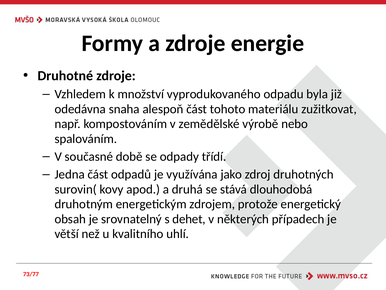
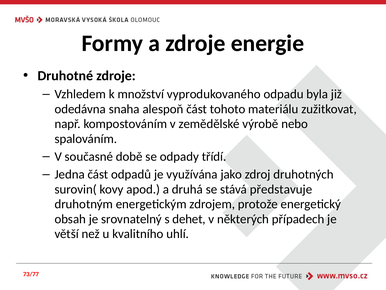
dlouhodobá: dlouhodobá -> představuje
